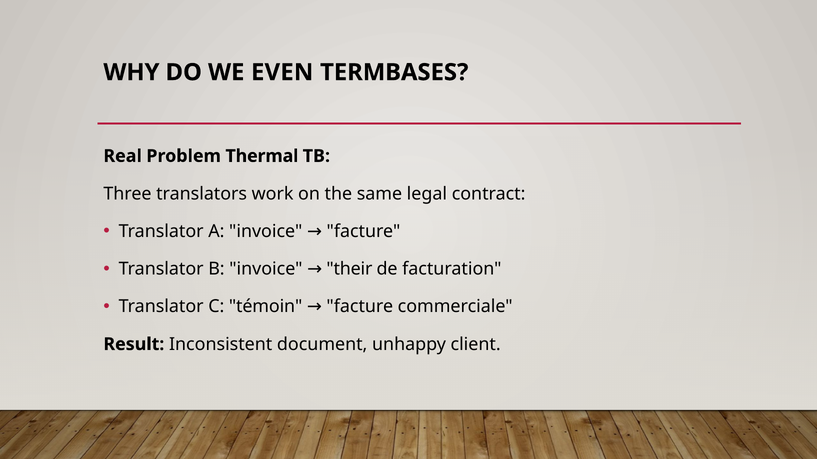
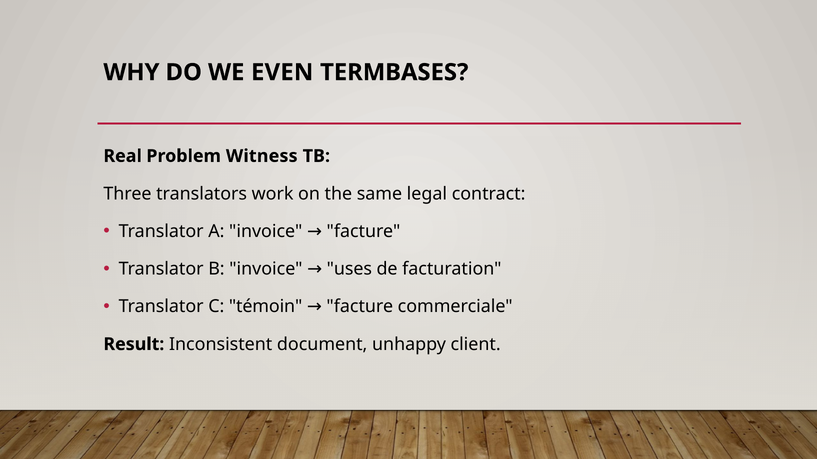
Thermal: Thermal -> Witness
their: their -> uses
